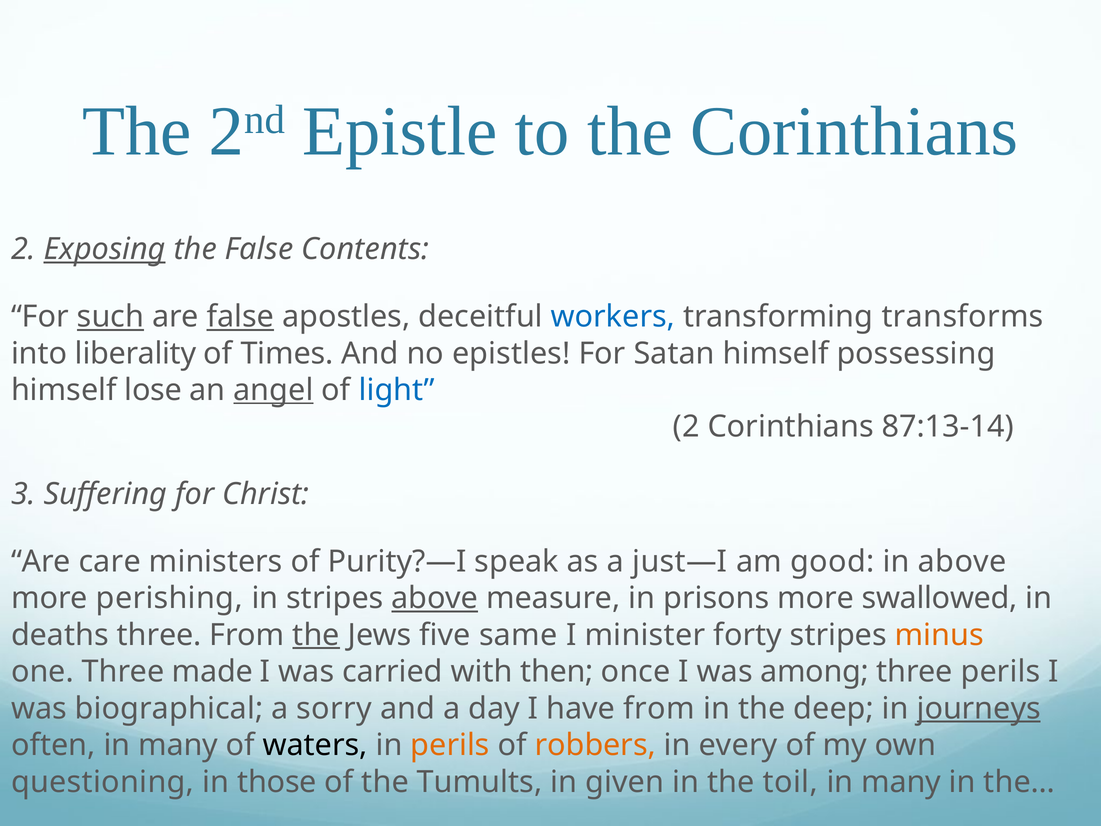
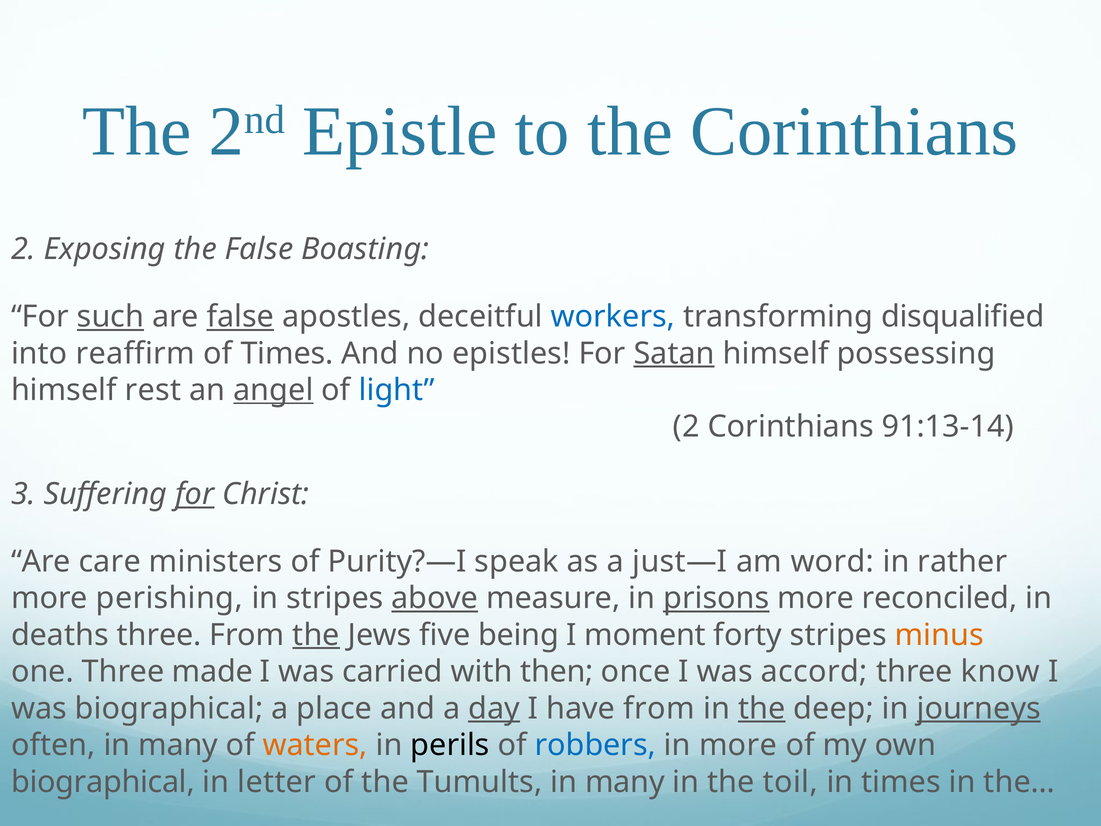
Exposing underline: present -> none
Contents: Contents -> Boasting
transforms: transforms -> disqualified
liberality: liberality -> reaffirm
Satan underline: none -> present
lose: lose -> rest
87:13-14: 87:13-14 -> 91:13-14
for at (195, 494) underline: none -> present
good: good -> word
in above: above -> rather
prisons underline: none -> present
swallowed: swallowed -> reconciled
same: same -> being
minister: minister -> moment
among: among -> accord
three perils: perils -> know
sorry: sorry -> place
day underline: none -> present
the at (762, 708) underline: none -> present
waters colour: black -> orange
perils at (450, 745) colour: orange -> black
robbers colour: orange -> blue
in every: every -> more
questioning at (103, 782): questioning -> biographical
those: those -> letter
given at (625, 782): given -> many
many at (901, 782): many -> times
